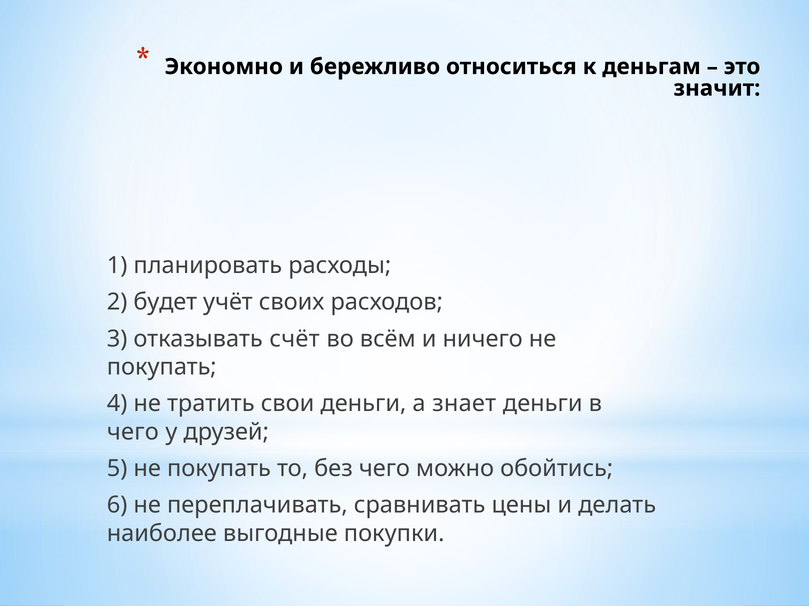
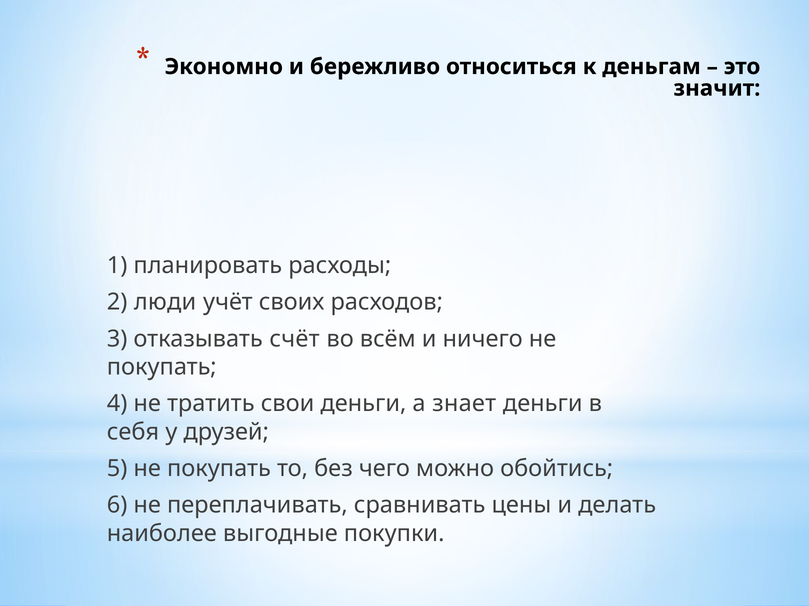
будет: будет -> люди
чего at (133, 432): чего -> себя
